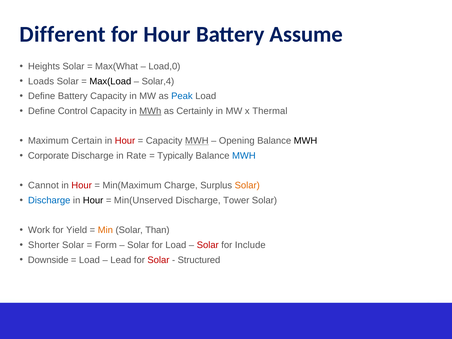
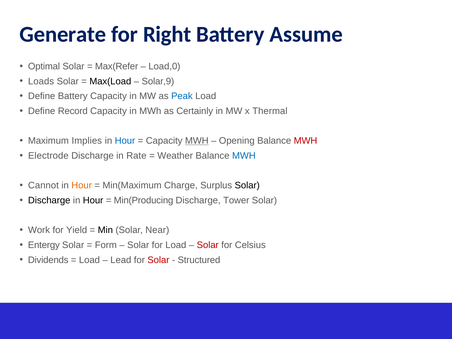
Different: Different -> Generate
for Hour: Hour -> Right
Heights: Heights -> Optimal
Max(What: Max(What -> Max(Refer
Solar,4: Solar,4 -> Solar,9
Control: Control -> Record
MWh at (150, 111) underline: present -> none
Certain: Certain -> Implies
Hour at (125, 141) colour: red -> blue
MWH at (306, 141) colour: black -> red
Corporate: Corporate -> Electrode
Typically: Typically -> Weather
Hour at (82, 185) colour: red -> orange
Solar at (247, 185) colour: orange -> black
Discharge at (49, 200) colour: blue -> black
Min(Unserved: Min(Unserved -> Min(Producing
Min colour: orange -> black
Than: Than -> Near
Shorter: Shorter -> Entergy
Include: Include -> Celsius
Downside: Downside -> Dividends
